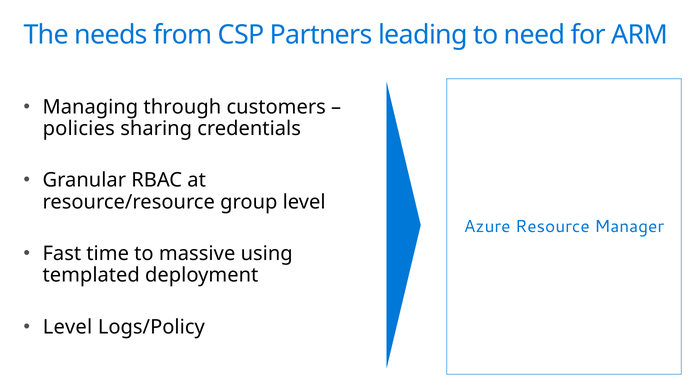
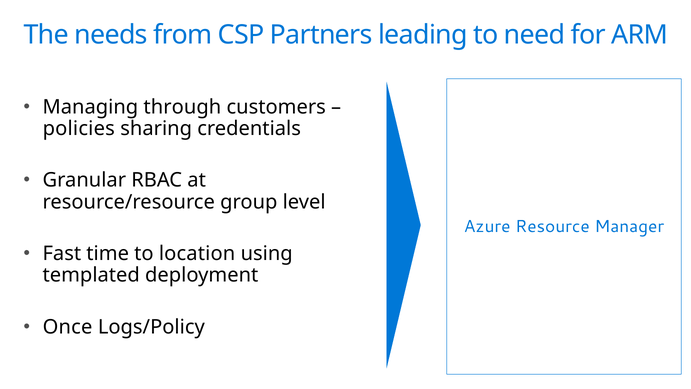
massive: massive -> location
Level at (68, 327): Level -> Once
